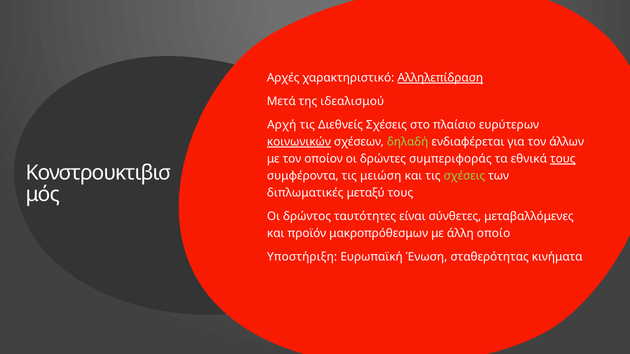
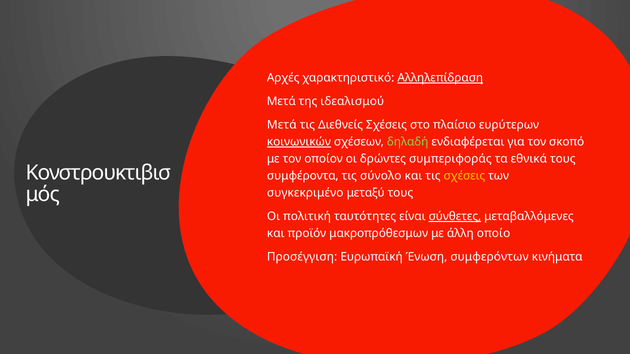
Αρχή at (282, 125): Αρχή -> Μετά
άλλων: άλλων -> σκοπό
τους at (563, 159) underline: present -> none
μειώση: μειώση -> σύνολο
σχέσεις at (464, 176) colour: light green -> yellow
διπλωματικές: διπλωματικές -> συγκεκριμένο
δρώντος: δρώντος -> πολιτική
σύνθετες underline: none -> present
Υποστήριξη: Υποστήριξη -> Προσέγγιση
σταθερότητας: σταθερότητας -> συμφερόντων
